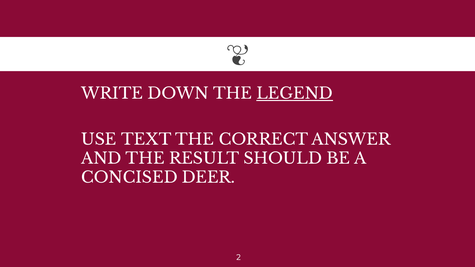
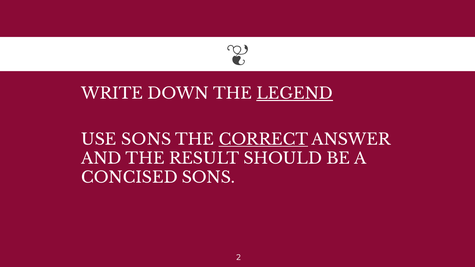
TEXT at (146, 140): TEXT -> SONS
CORRECT underline: none -> present
CONCISED DEER: DEER -> SONS
